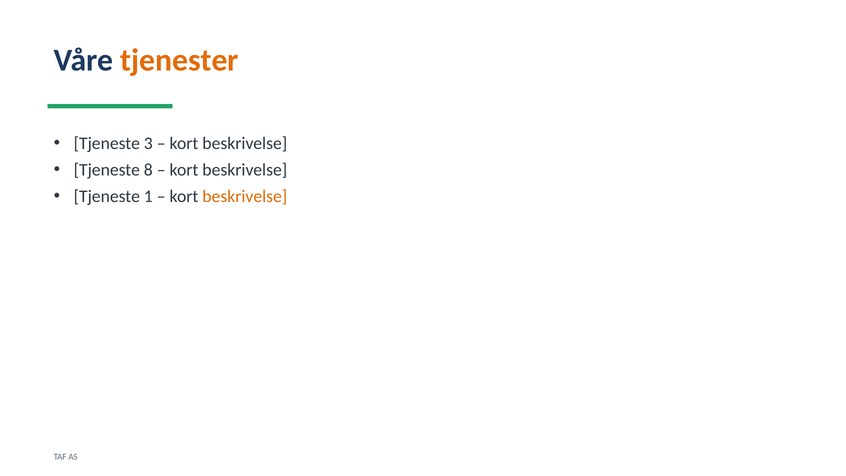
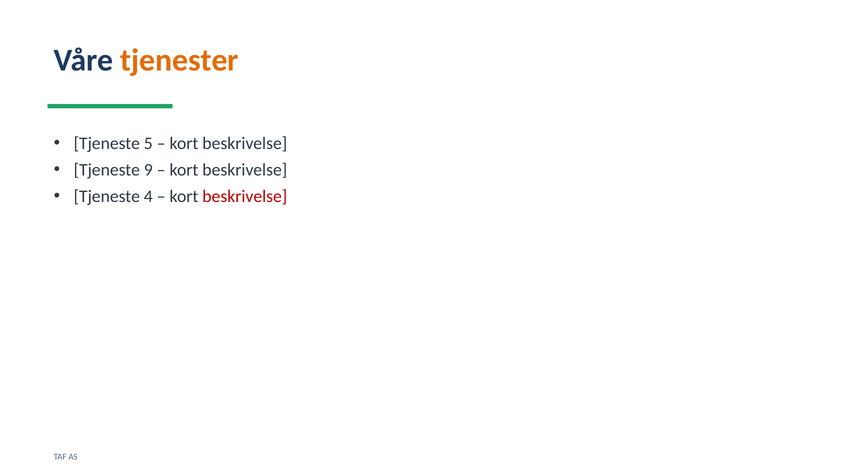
3: 3 -> 5
8: 8 -> 9
1: 1 -> 4
beskrivelse at (245, 196) colour: orange -> red
